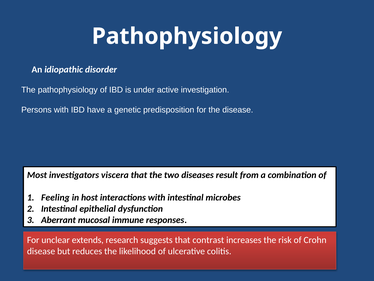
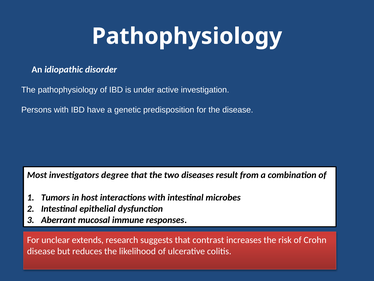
viscera: viscera -> degree
Feeling: Feeling -> Tumors
